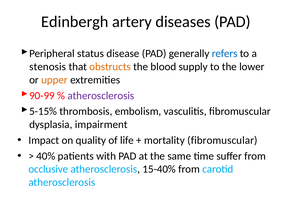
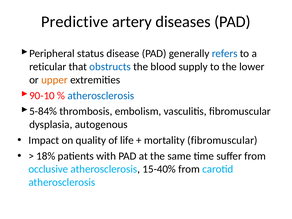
Edinbergh: Edinbergh -> Predictive
stenosis: stenosis -> reticular
obstructs colour: orange -> blue
90-99: 90-99 -> 90-10
atherosclerosis at (101, 96) colour: purple -> blue
5-15%: 5-15% -> 5-84%
impairment: impairment -> autogenous
40%: 40% -> 18%
